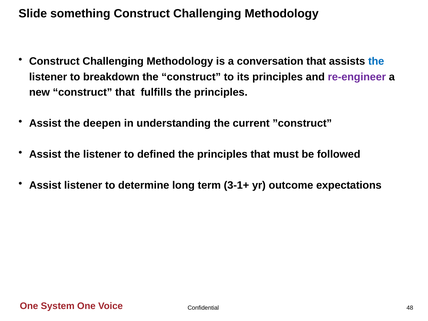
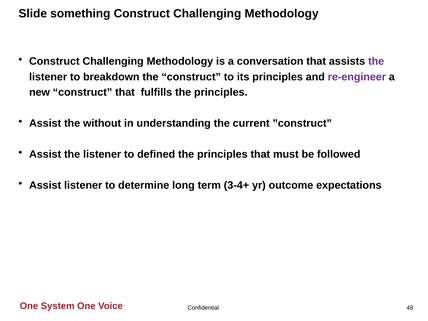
the at (376, 61) colour: blue -> purple
deepen: deepen -> without
3-1+: 3-1+ -> 3-4+
